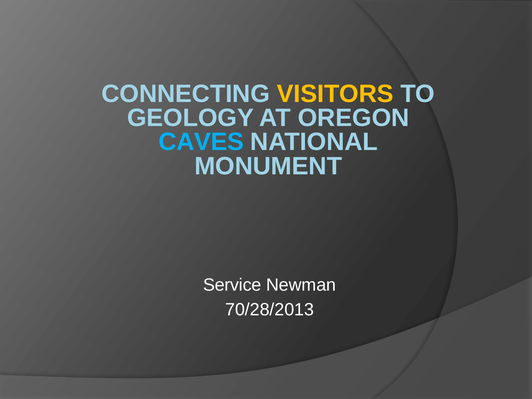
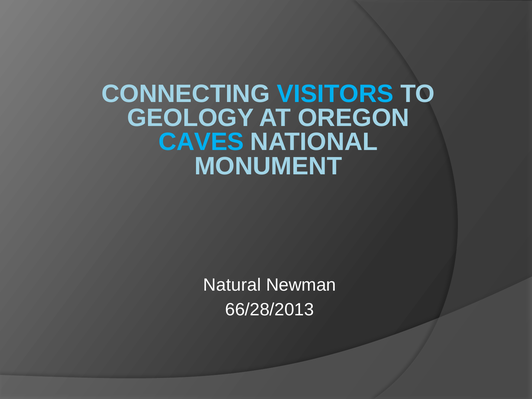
VISITORS colour: yellow -> light blue
Service: Service -> Natural
70/28/2013: 70/28/2013 -> 66/28/2013
